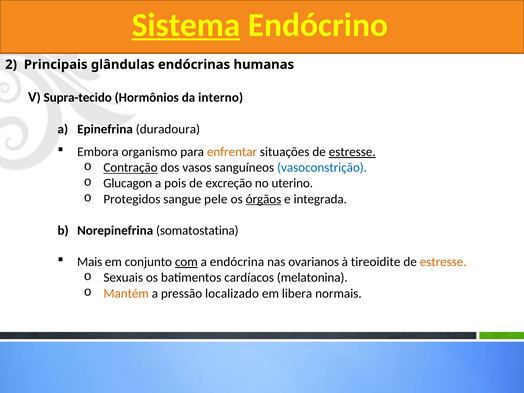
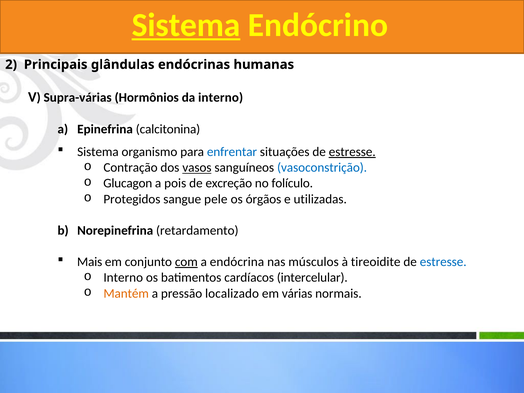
Supra-tecido: Supra-tecido -> Supra-várias
duradoura: duradoura -> calcitonina
Embora at (98, 152): Embora -> Sistema
enfrentar colour: orange -> blue
Contração underline: present -> none
vasos underline: none -> present
uterino: uterino -> folículo
órgãos underline: present -> none
integrada: integrada -> utilizadas
somatostatina: somatostatina -> retardamento
ovarianos: ovarianos -> músculos
estresse at (443, 262) colour: orange -> blue
Sexuais at (123, 278): Sexuais -> Interno
melatonina: melatonina -> intercelular
libera: libera -> várias
